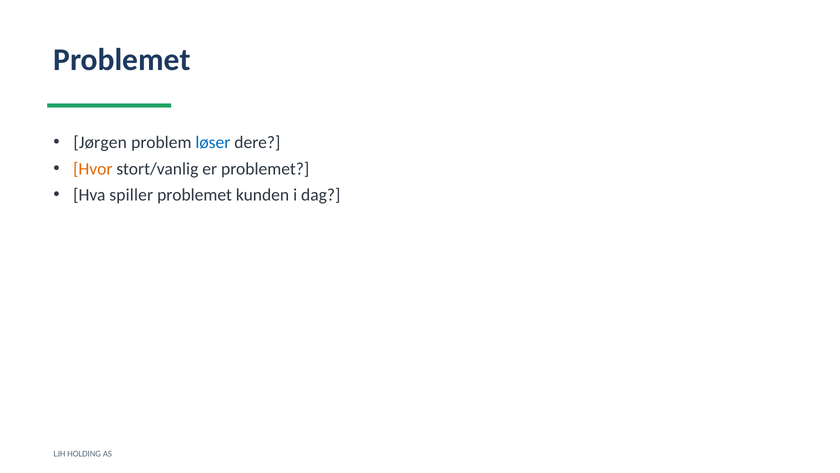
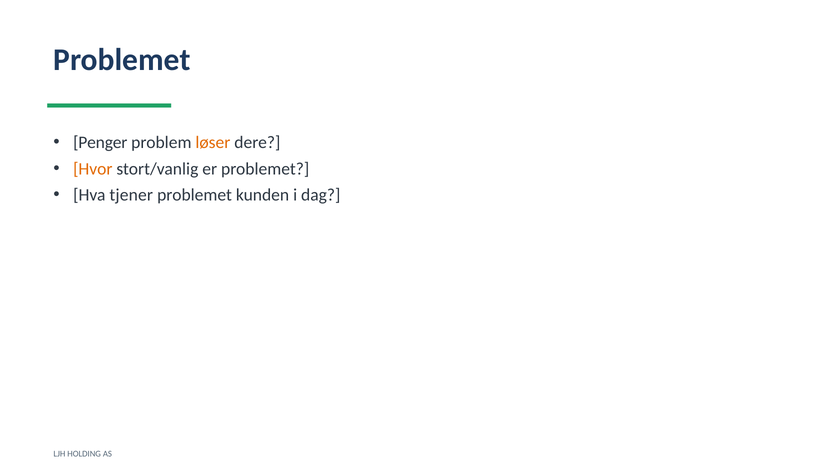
Jørgen: Jørgen -> Penger
løser colour: blue -> orange
spiller: spiller -> tjener
